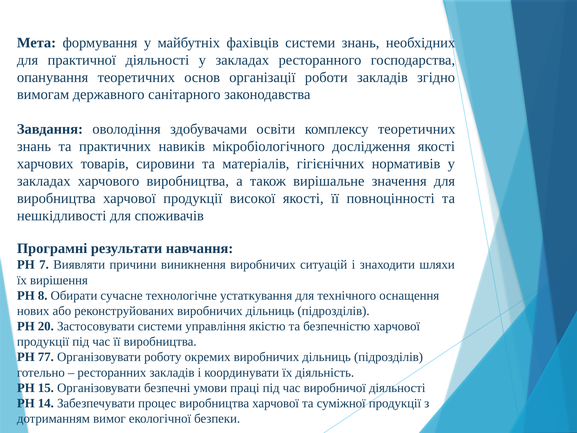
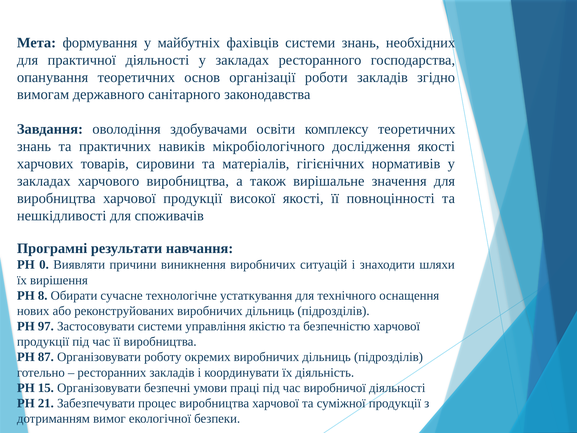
7: 7 -> 0
20: 20 -> 97
77: 77 -> 87
14: 14 -> 21
